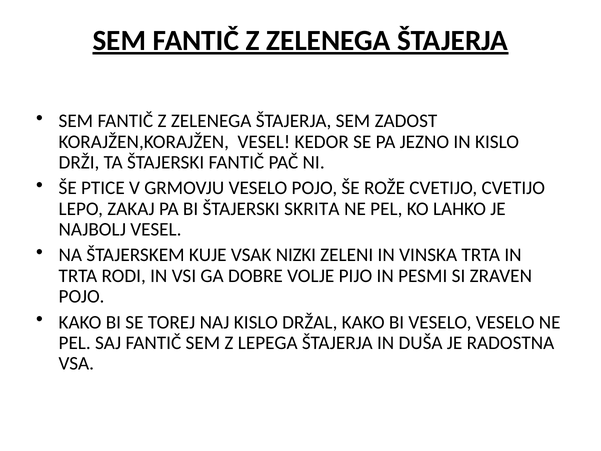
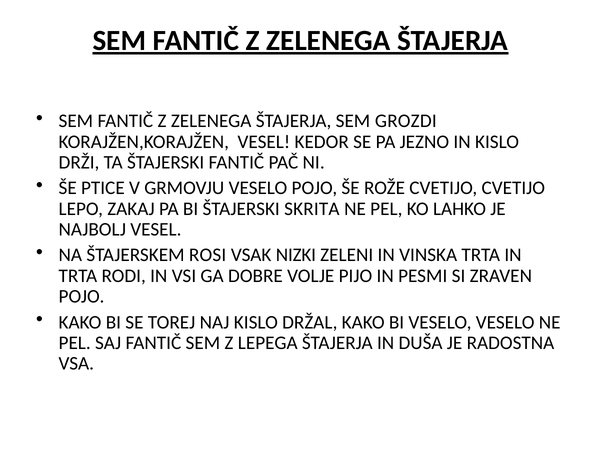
ZADOST: ZADOST -> GROZDI
KUJE: KUJE -> ROSI
